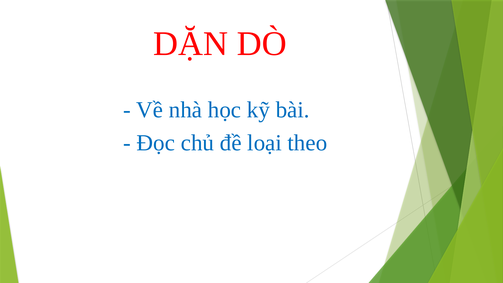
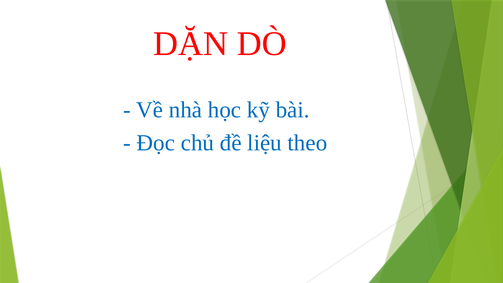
loại: loại -> liệu
